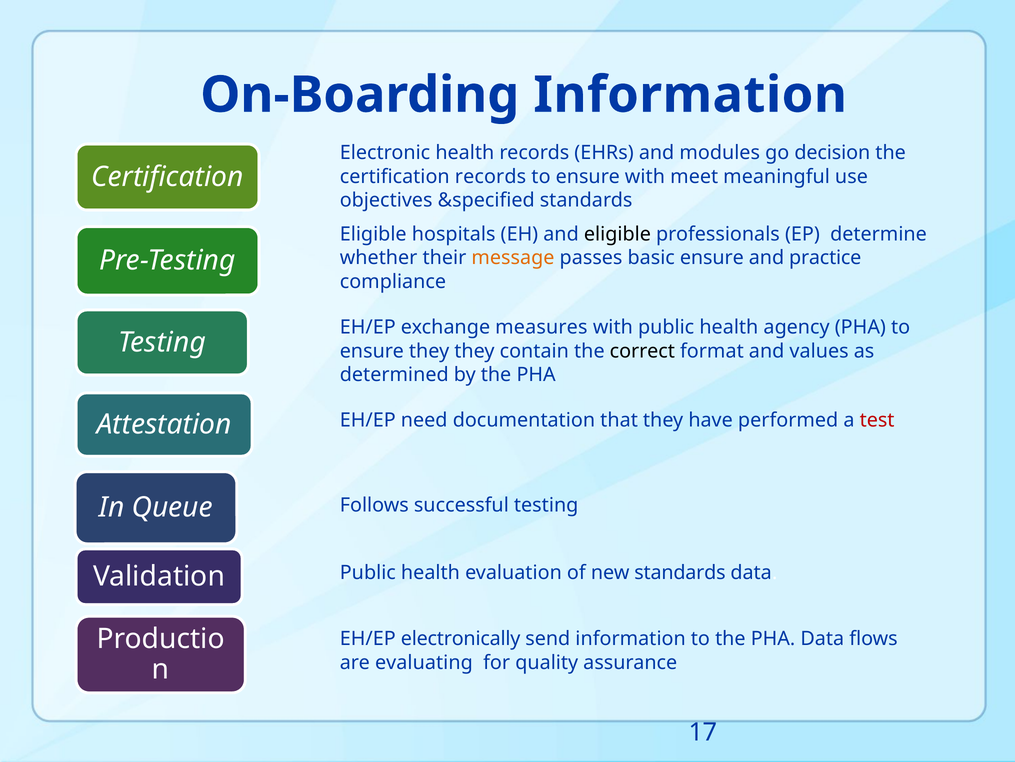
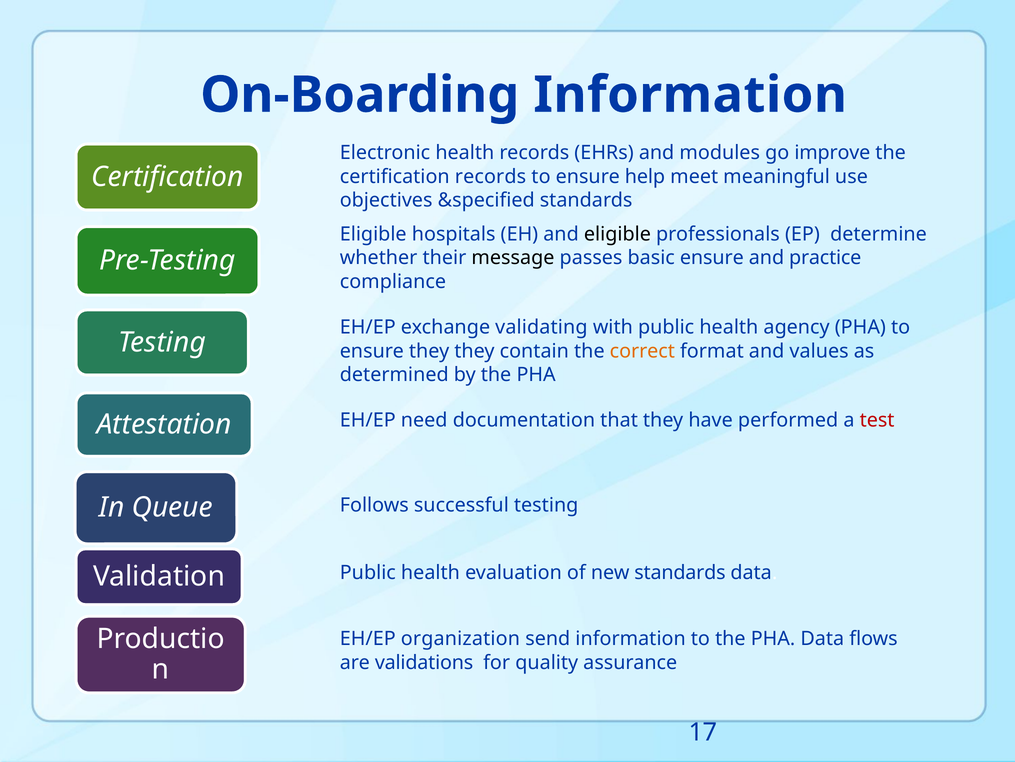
decision: decision -> improve
ensure with: with -> help
message colour: orange -> black
measures: measures -> validating
correct colour: black -> orange
electronically: electronically -> organization
evaluating: evaluating -> validations
